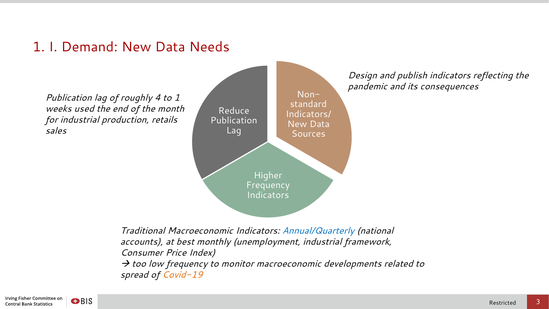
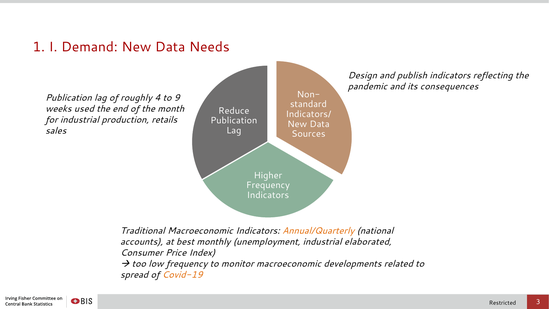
to 1: 1 -> 9
Annual/Quarterly colour: blue -> orange
framework: framework -> elaborated
